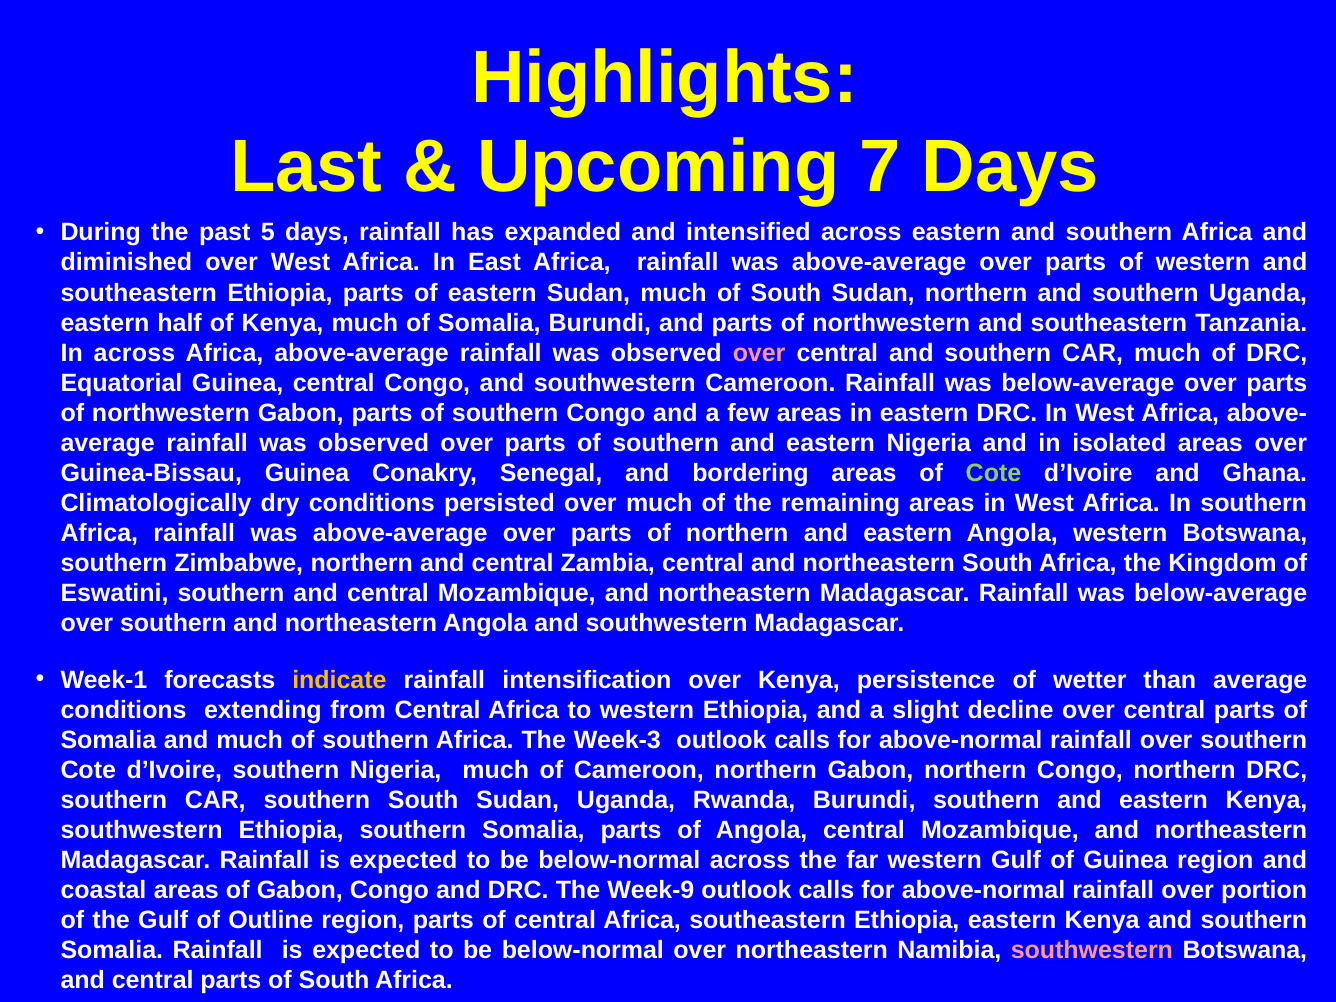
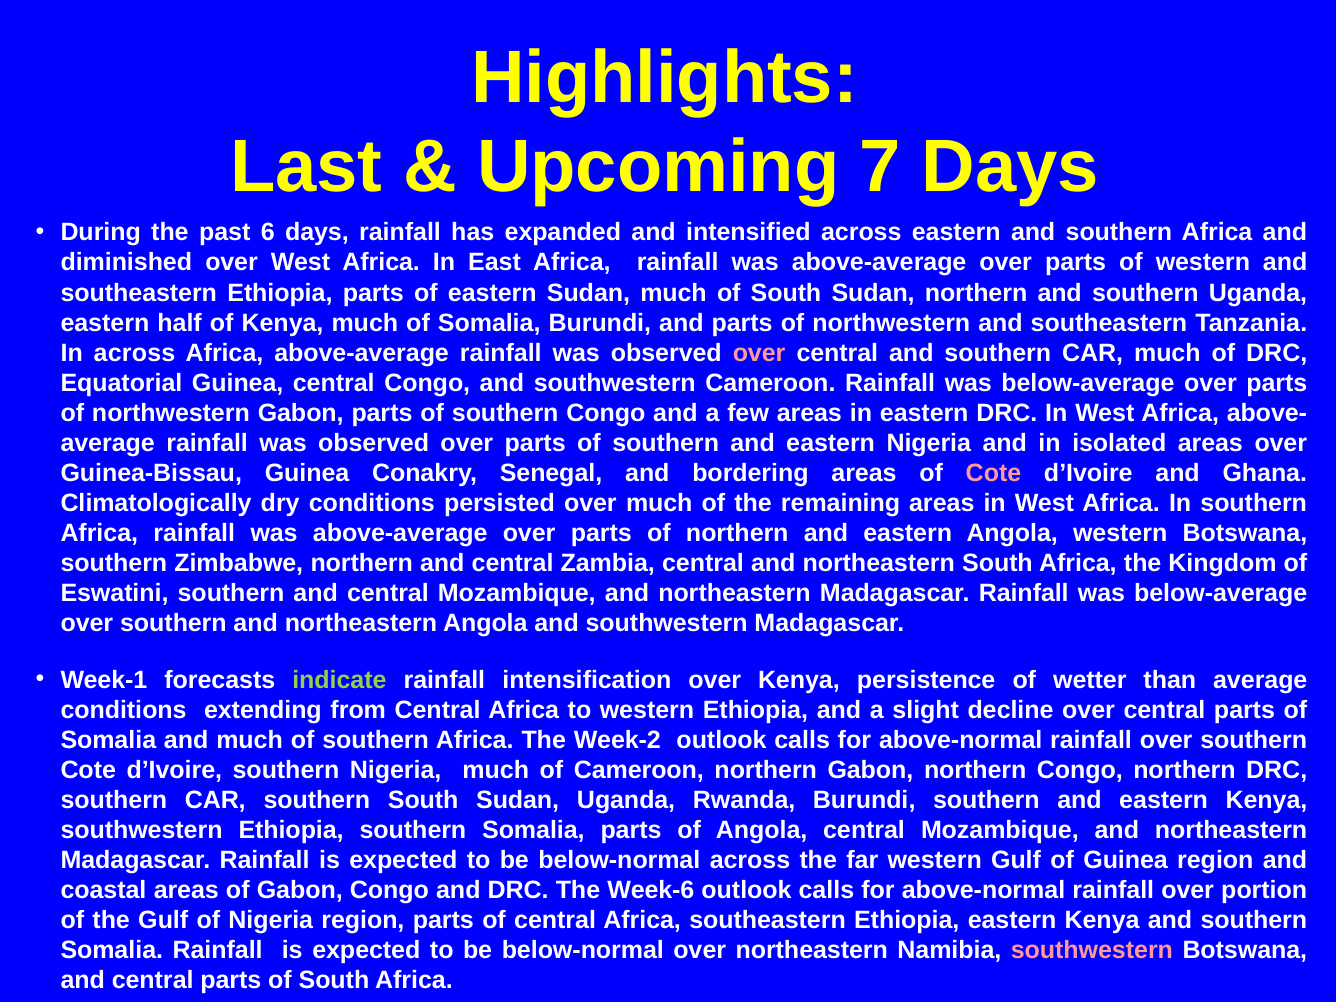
5: 5 -> 6
Cote at (993, 473) colour: light green -> pink
indicate colour: yellow -> light green
Week-3: Week-3 -> Week-2
Week-9: Week-9 -> Week-6
of Outline: Outline -> Nigeria
